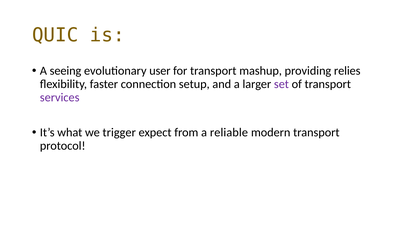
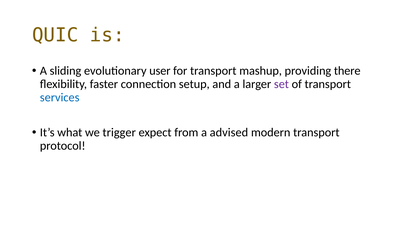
seeing: seeing -> sliding
relies: relies -> there
services colour: purple -> blue
reliable: reliable -> advised
